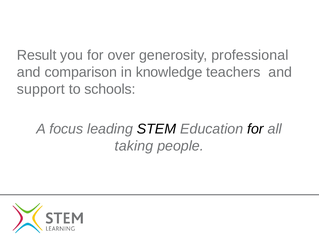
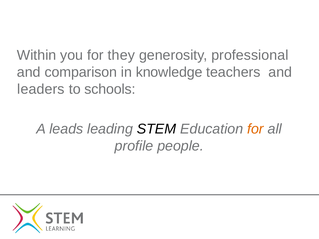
Result: Result -> Within
over: over -> they
support: support -> leaders
focus: focus -> leads
for at (255, 129) colour: black -> orange
taking: taking -> profile
